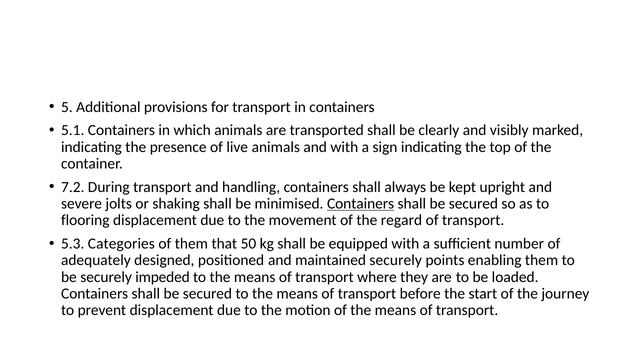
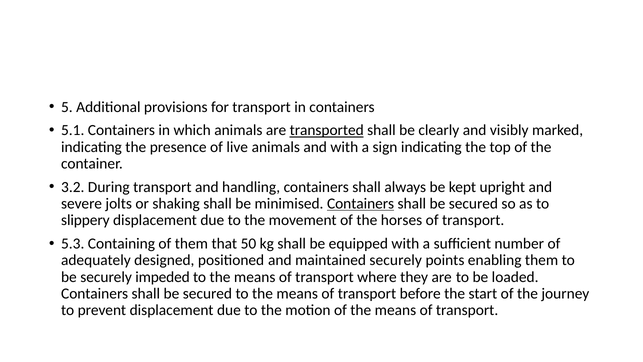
transported underline: none -> present
7.2: 7.2 -> 3.2
flooring: flooring -> slippery
regard: regard -> horses
Categories: Categories -> Containing
